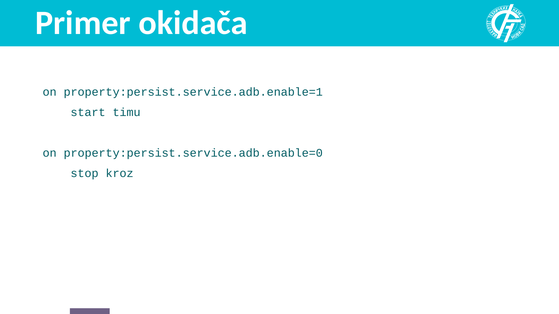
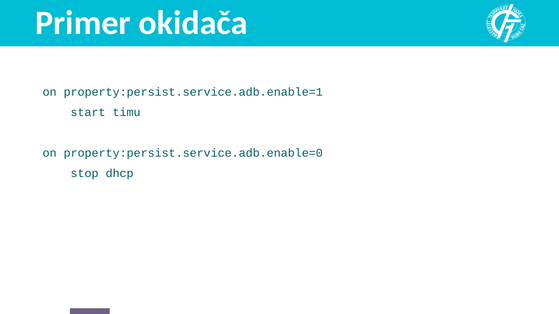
kroz: kroz -> dhcp
